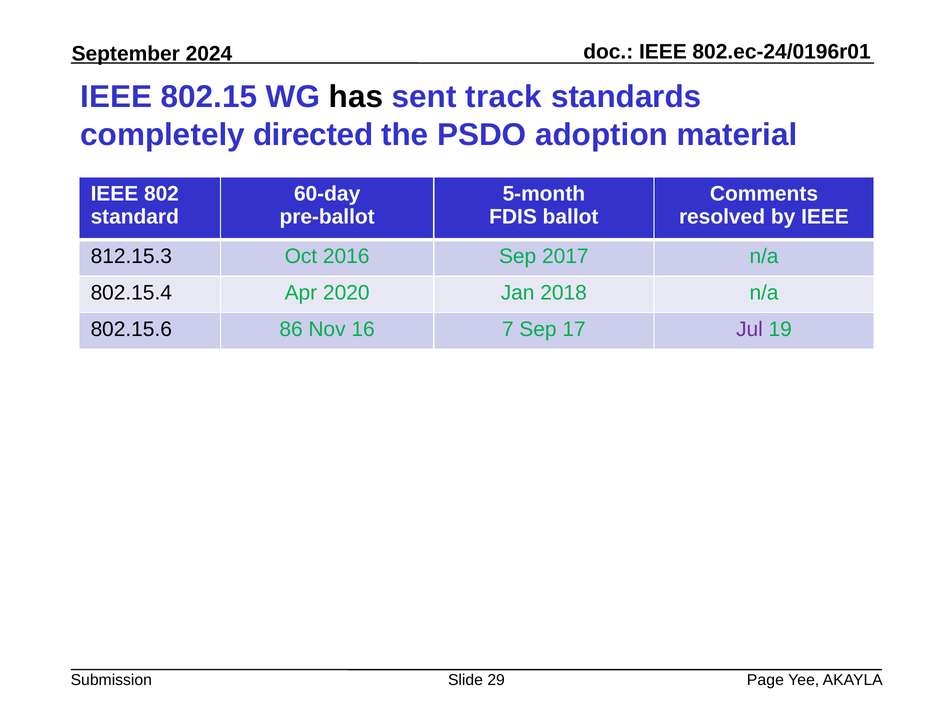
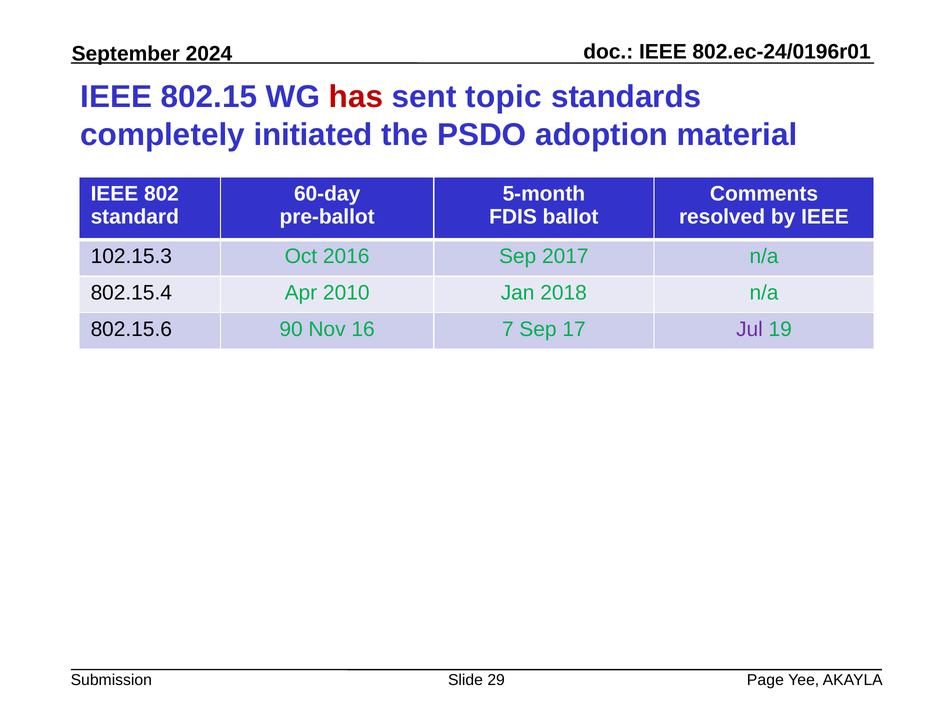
has colour: black -> red
track: track -> topic
directed: directed -> initiated
812.15.3: 812.15.3 -> 102.15.3
2020: 2020 -> 2010
86: 86 -> 90
